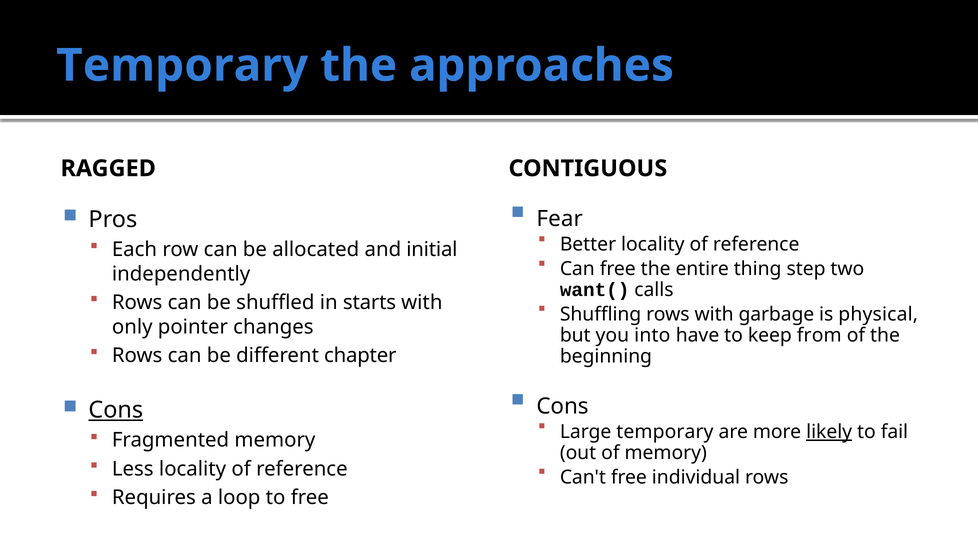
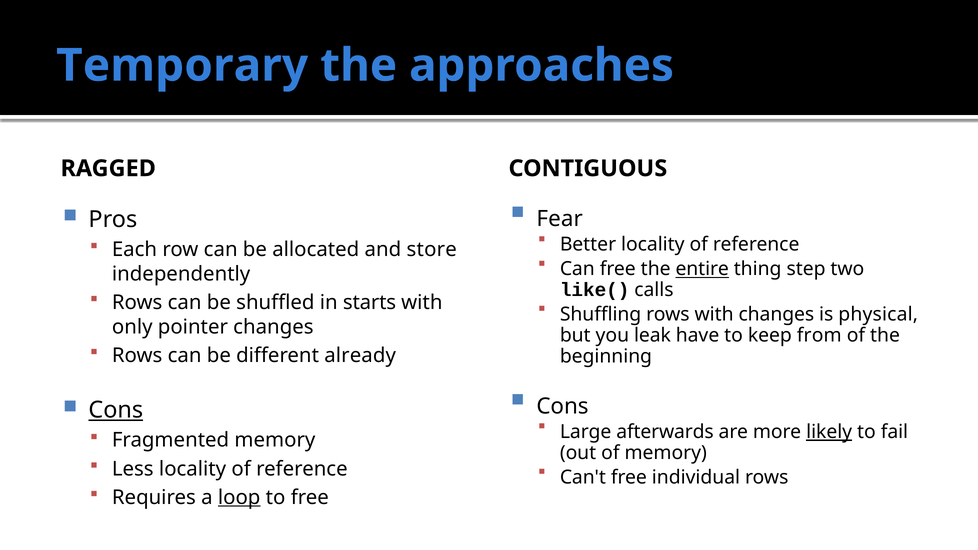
initial: initial -> store
entire underline: none -> present
want(: want( -> like(
with garbage: garbage -> changes
into: into -> leak
chapter: chapter -> already
Large temporary: temporary -> afterwards
loop underline: none -> present
